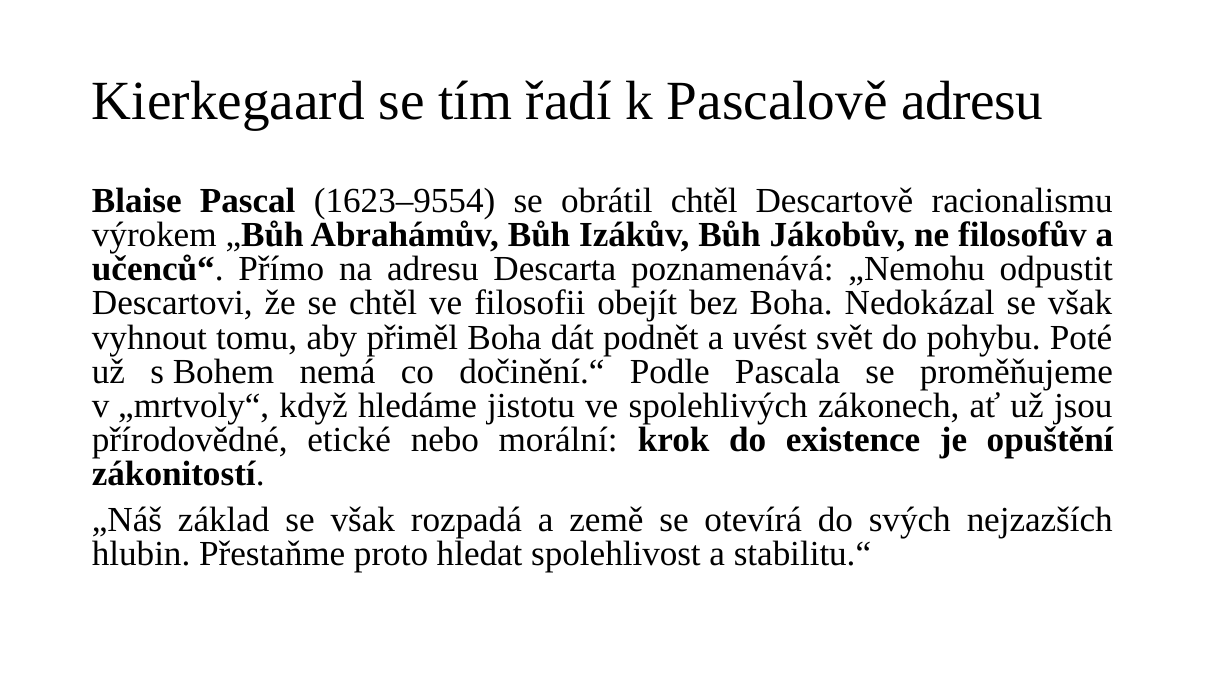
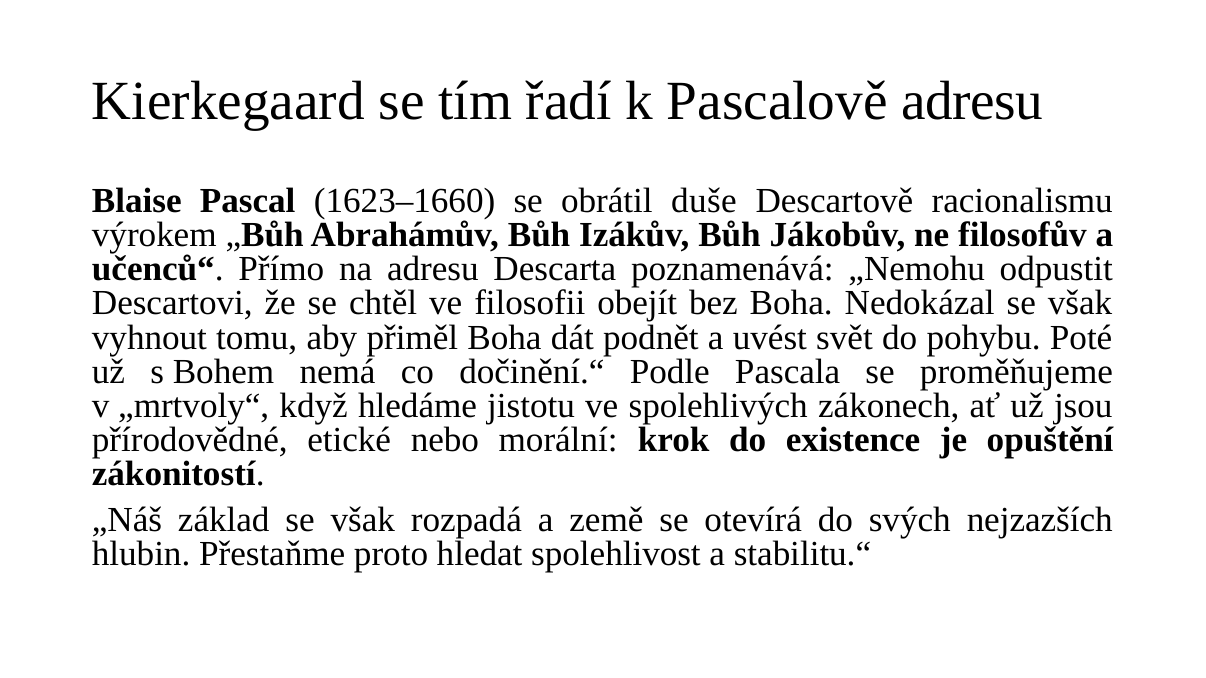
1623–9554: 1623–9554 -> 1623–1660
obrátil chtěl: chtěl -> duše
